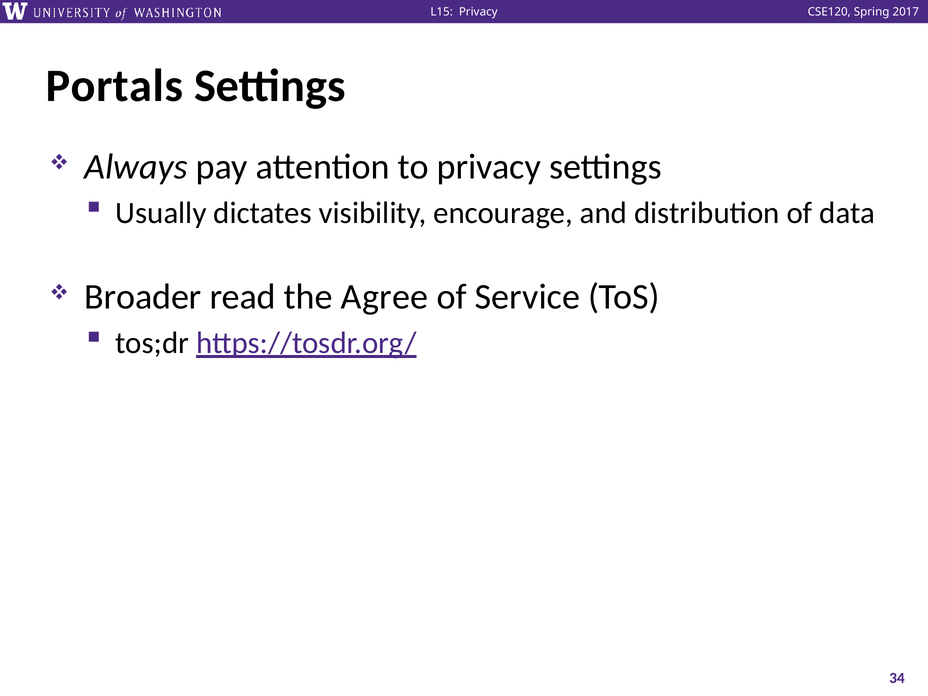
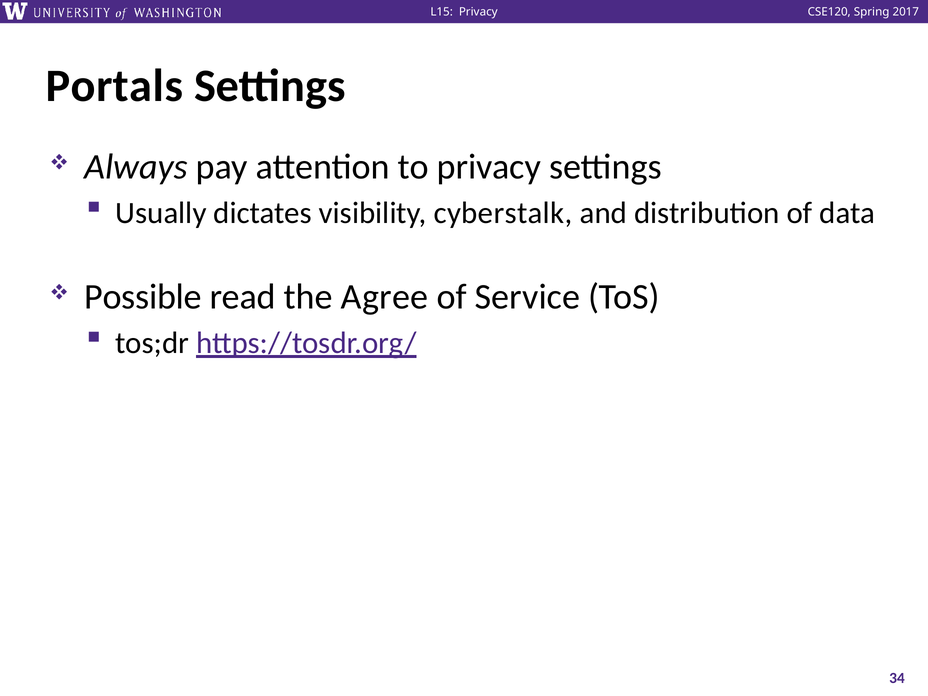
encourage: encourage -> cyberstalk
Broader: Broader -> Possible
